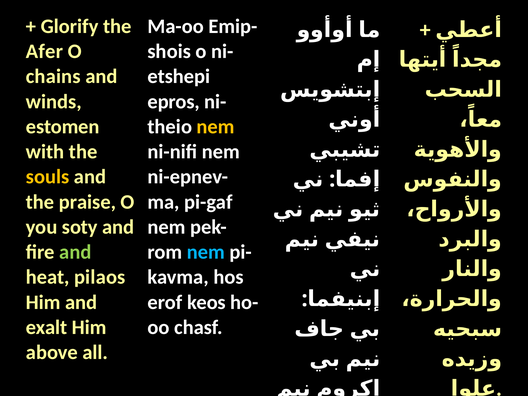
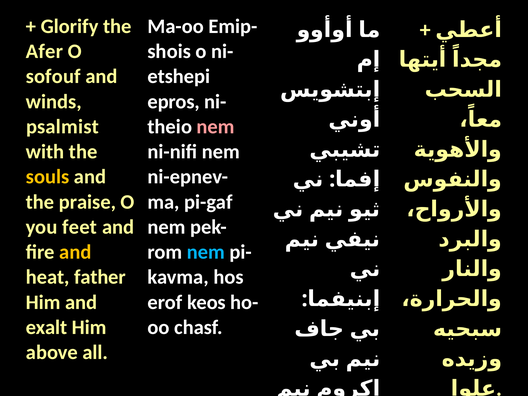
chains: chains -> sofouf
estomen: estomen -> psalmist
nem at (216, 127) colour: yellow -> pink
soty: soty -> feet
and at (75, 252) colour: light green -> yellow
pilaos: pilaos -> father
